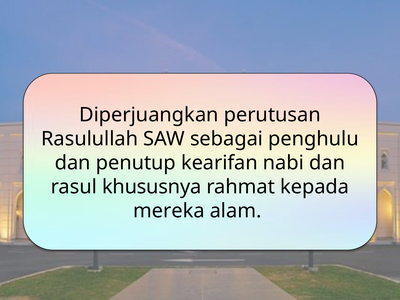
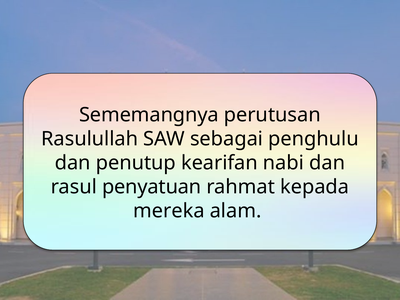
Diperjuangkan: Diperjuangkan -> Sememangnya
khususnya: khususnya -> penyatuan
